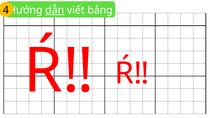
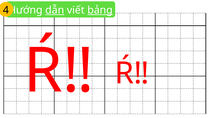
bảng underline: none -> present
